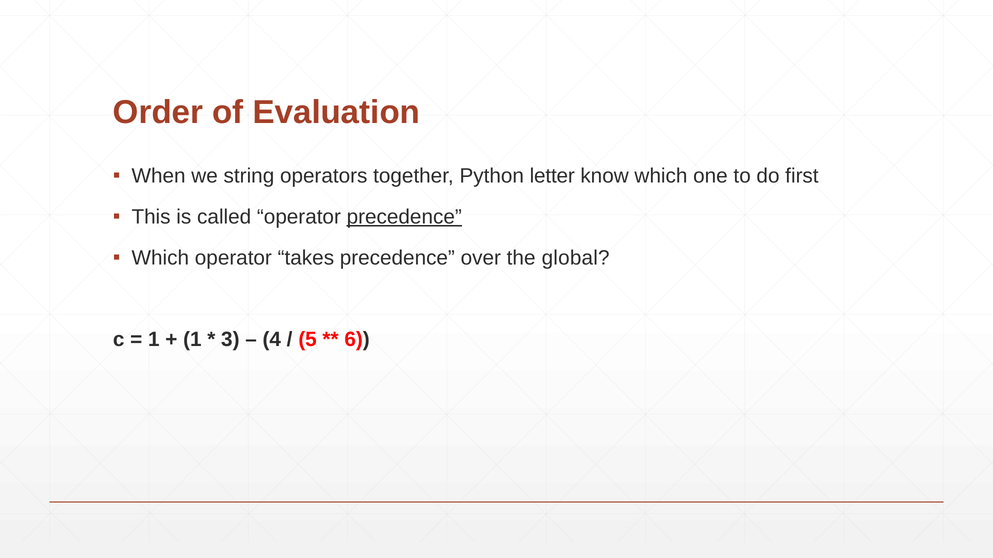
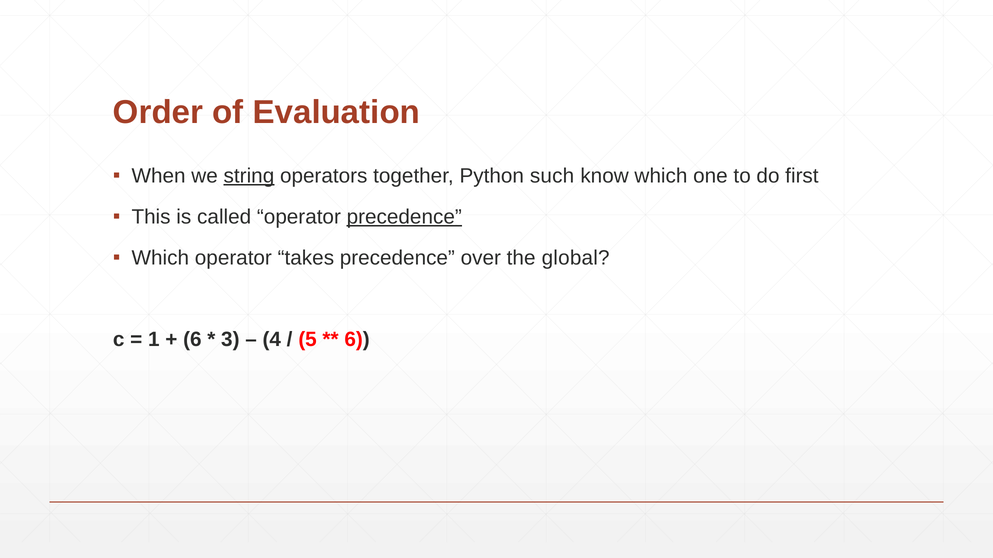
string underline: none -> present
letter: letter -> such
1 at (192, 340): 1 -> 6
